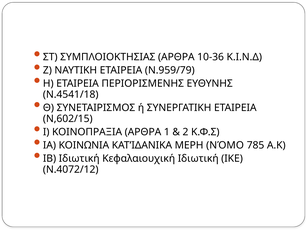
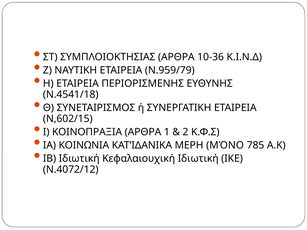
ΝΌΜΟ: ΝΌΜΟ -> ΜΌΝΟ
